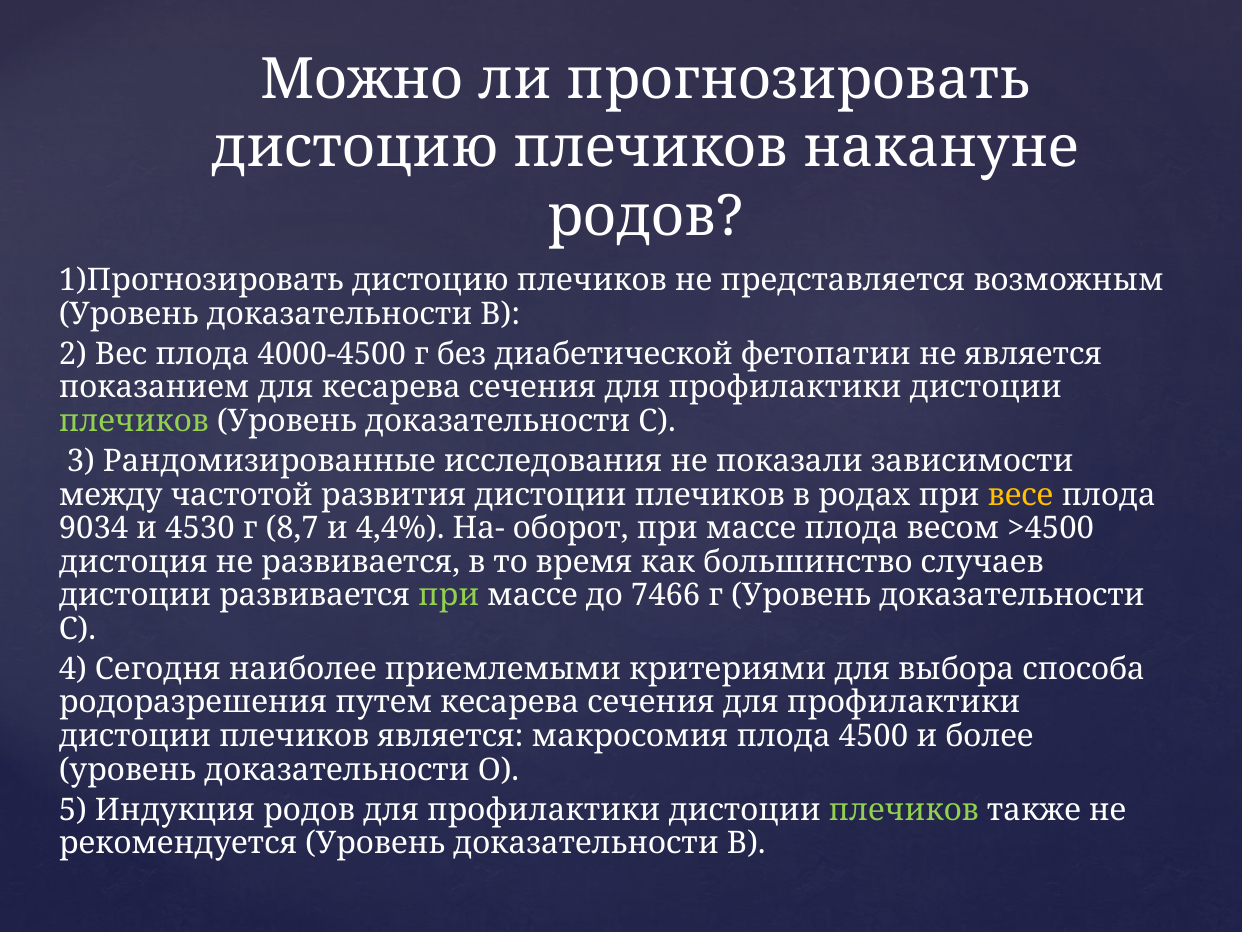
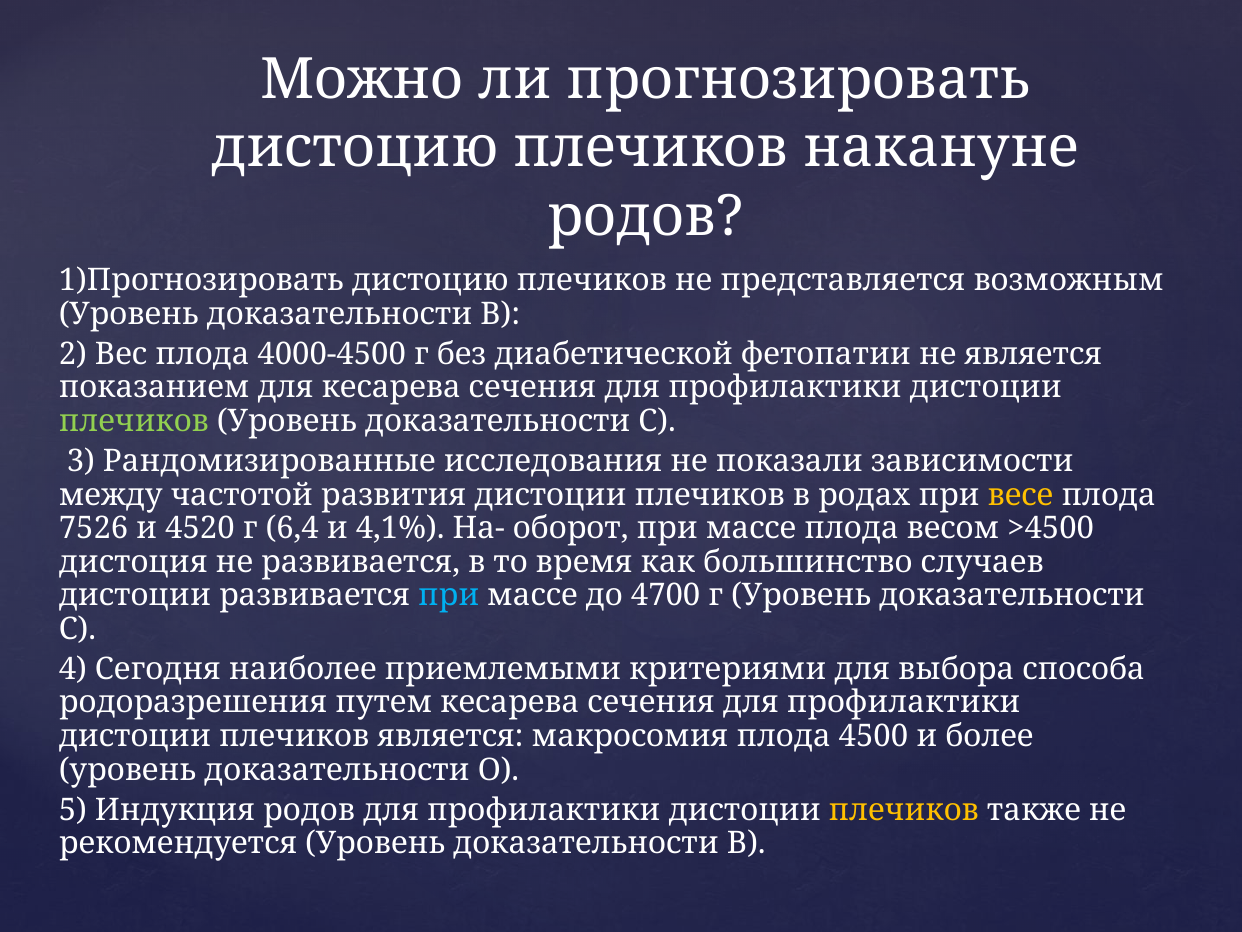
9034: 9034 -> 7526
4530: 4530 -> 4520
8,7: 8,7 -> 6,4
4,4%: 4,4% -> 4,1%
при at (449, 595) colour: light green -> light blue
7466: 7466 -> 4700
плечиков at (904, 809) colour: light green -> yellow
